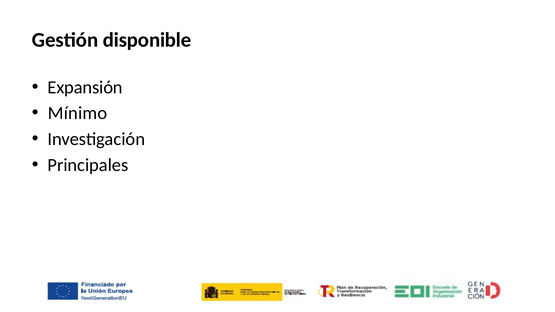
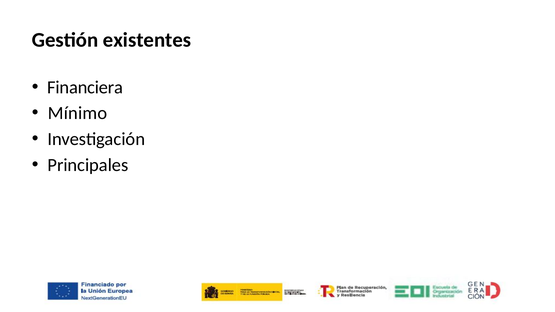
disponible: disponible -> existentes
Expansión: Expansión -> Financiera
